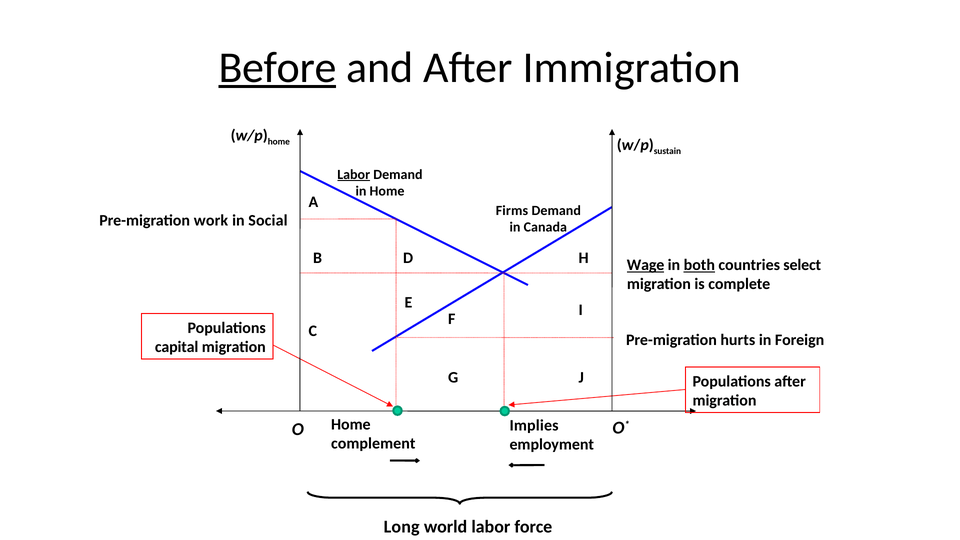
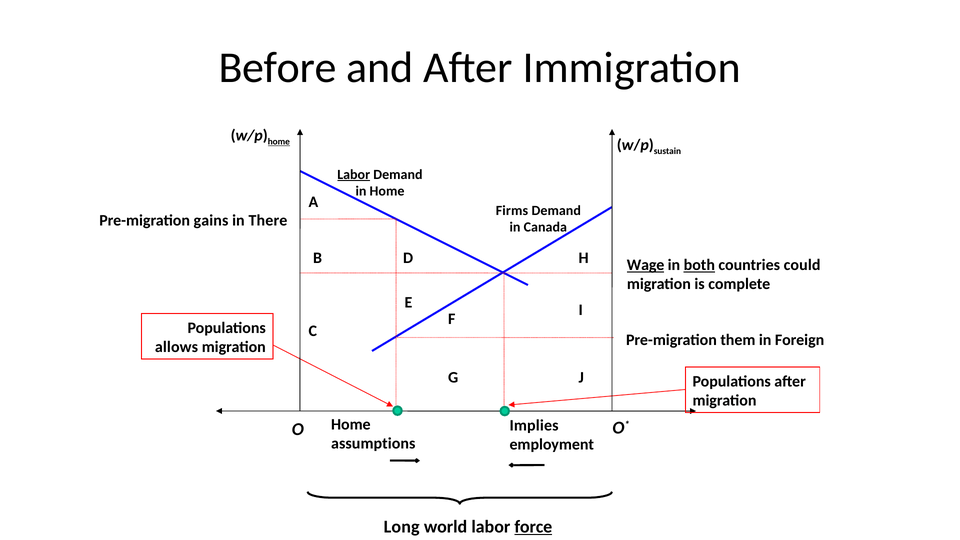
Before underline: present -> none
home at (279, 142) underline: none -> present
work: work -> gains
Social: Social -> There
select: select -> could
hurts: hurts -> them
capital: capital -> allows
complement: complement -> assumptions
force underline: none -> present
